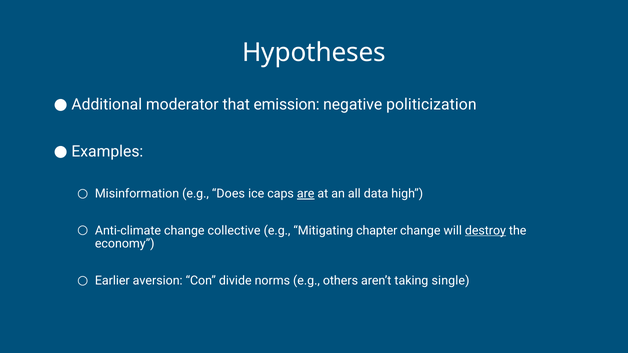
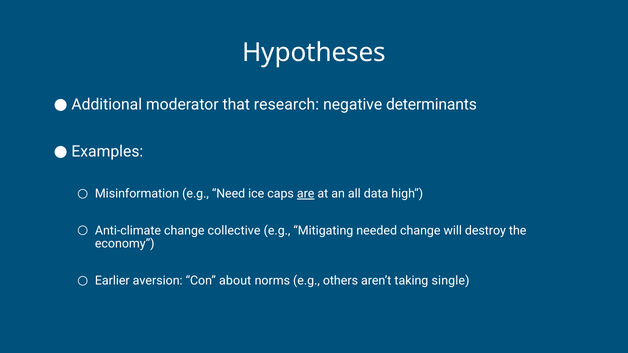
emission: emission -> research
politicization: politicization -> determinants
Does: Does -> Need
chapter: chapter -> needed
destroy underline: present -> none
divide: divide -> about
